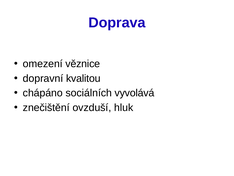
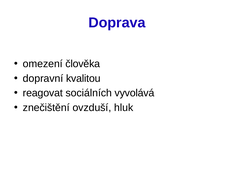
věznice: věznice -> člověka
chápáno: chápáno -> reagovat
